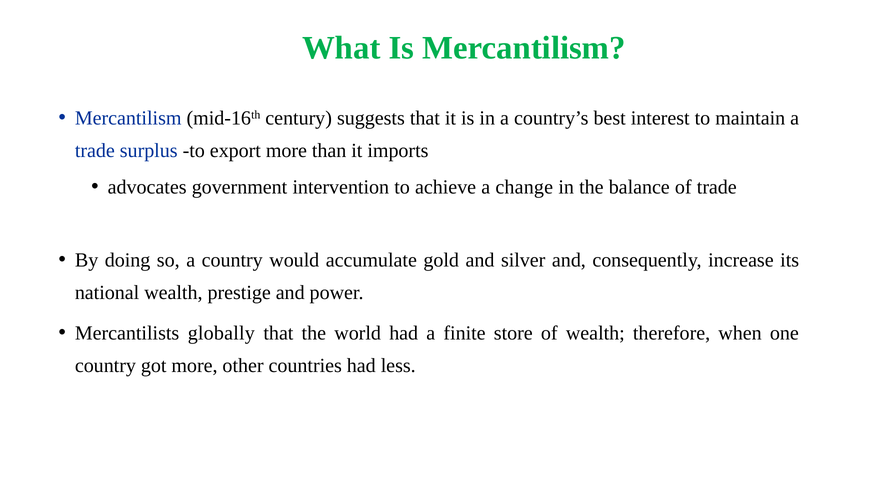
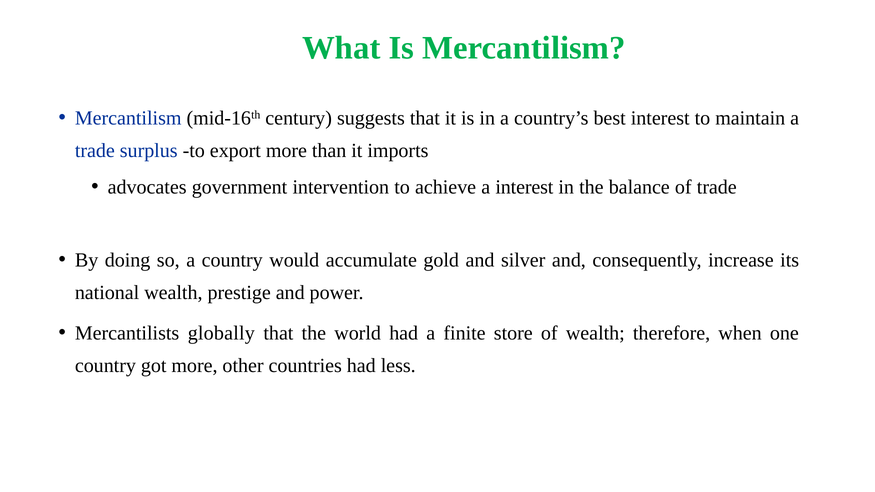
a change: change -> interest
